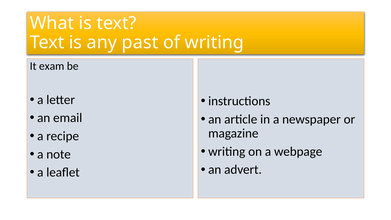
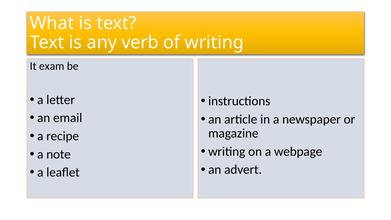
past: past -> verb
